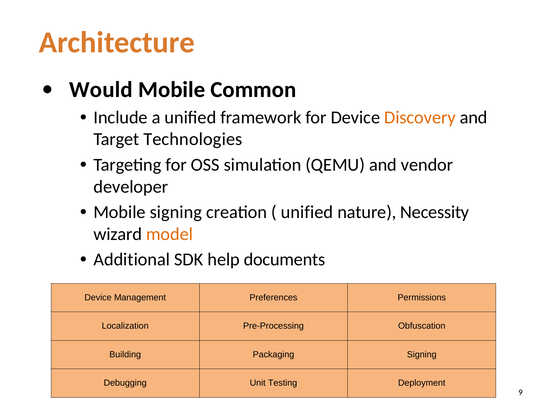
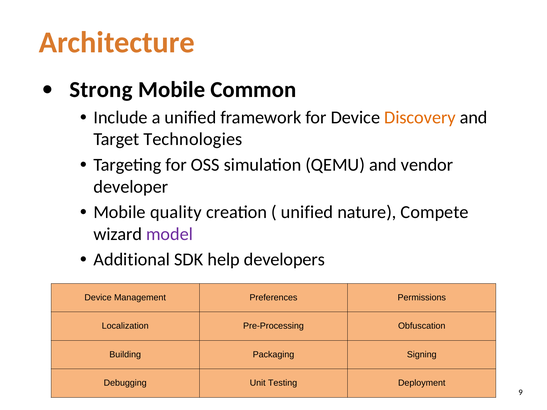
Would: Would -> Strong
Mobile signing: signing -> quality
Necessity: Necessity -> Compete
model colour: orange -> purple
documents: documents -> developers
